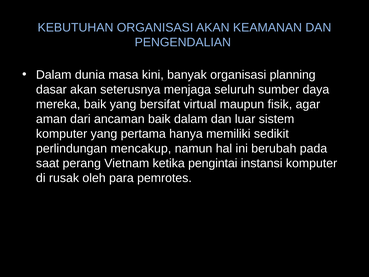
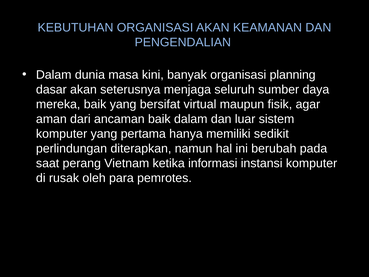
mencakup: mencakup -> diterapkan
pengintai: pengintai -> informasi
